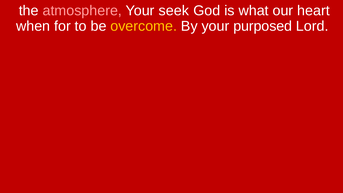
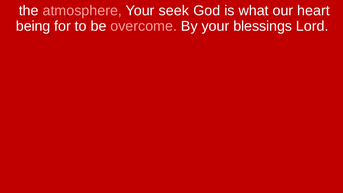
when: when -> being
overcome colour: yellow -> pink
purposed: purposed -> blessings
